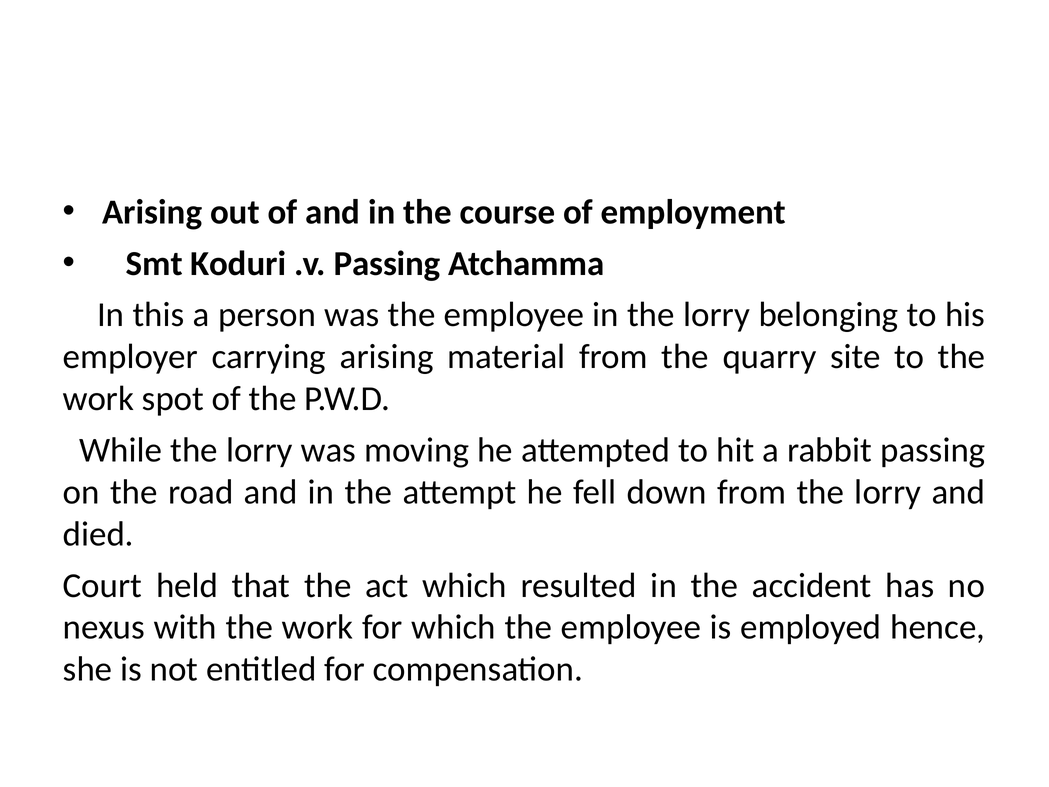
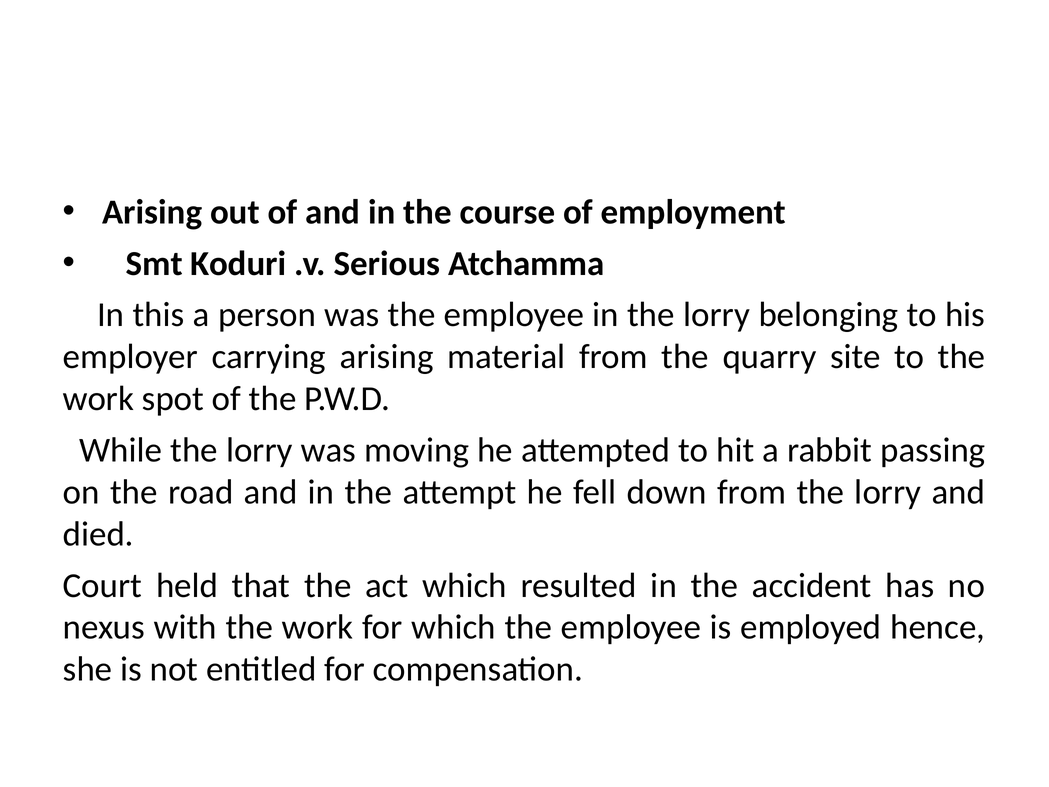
.v Passing: Passing -> Serious
